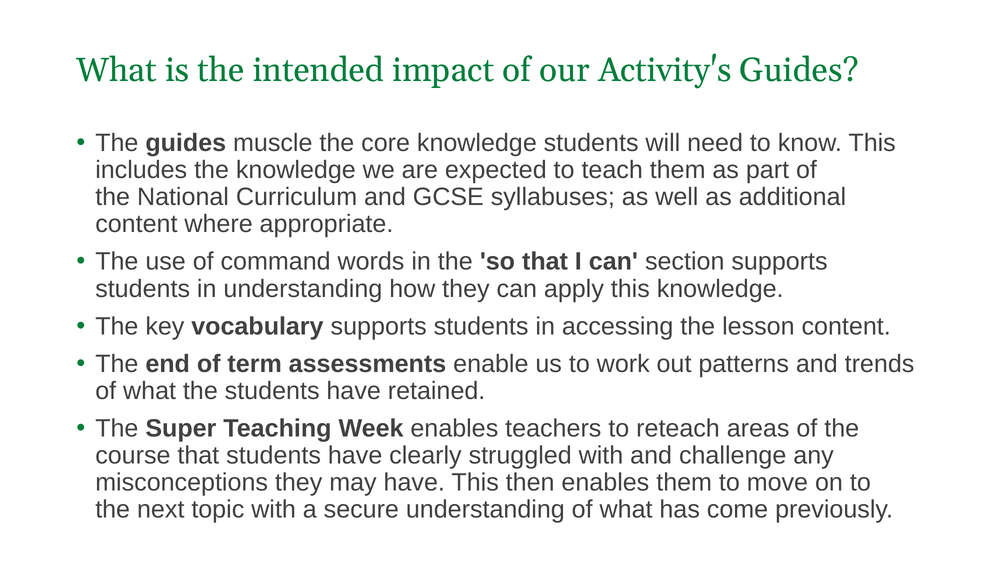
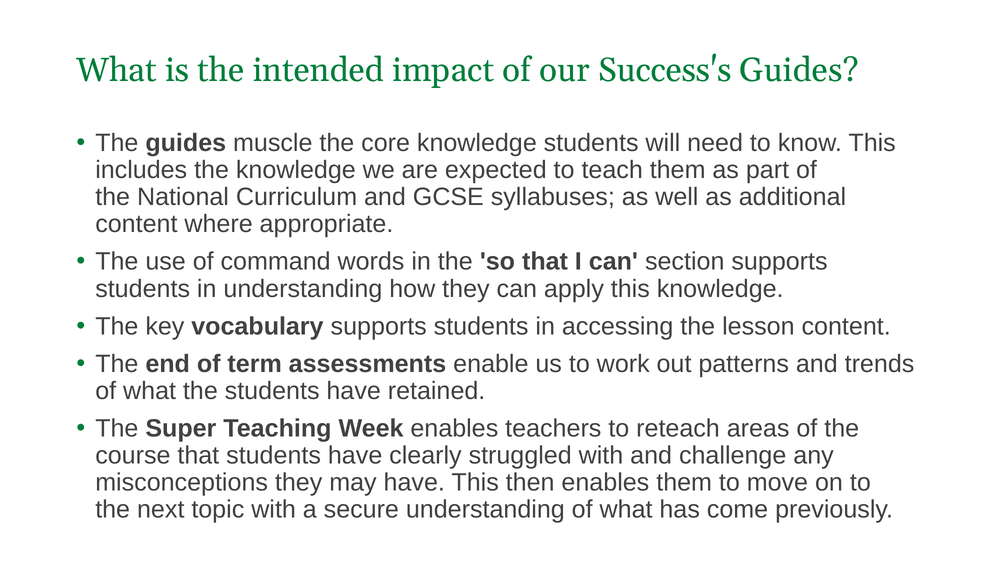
Activity's: Activity's -> Success's
